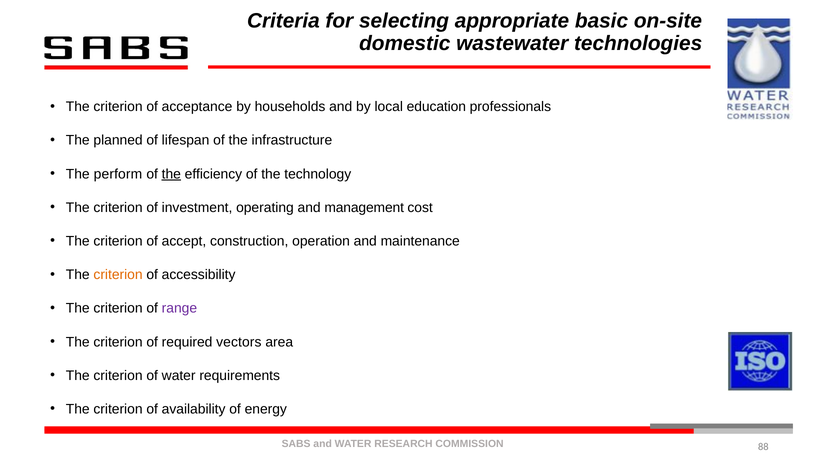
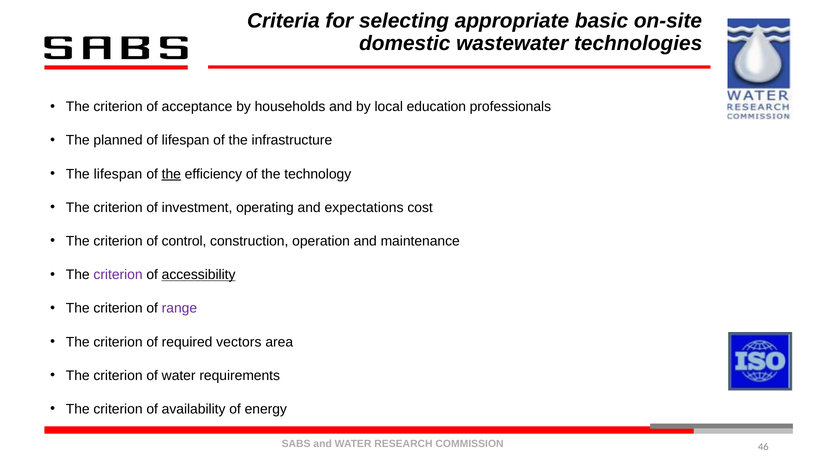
The perform: perform -> lifespan
management: management -> expectations
accept: accept -> control
criterion at (118, 275) colour: orange -> purple
accessibility underline: none -> present
88: 88 -> 46
